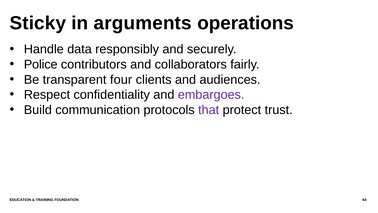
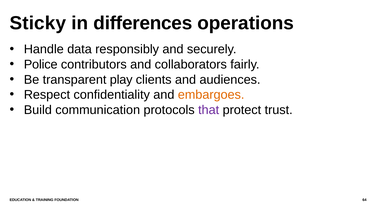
arguments: arguments -> differences
four: four -> play
embargoes colour: purple -> orange
